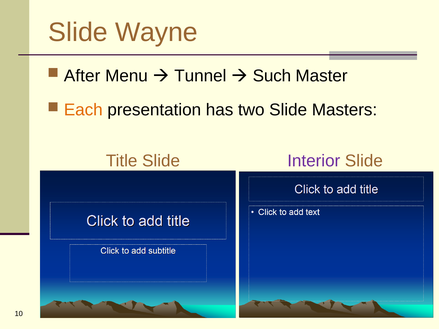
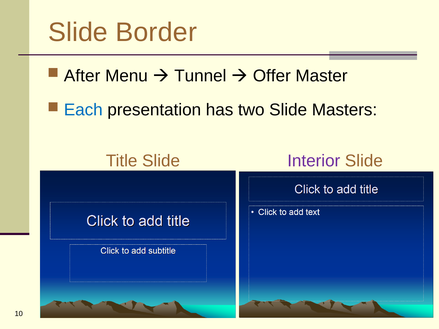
Wayne: Wayne -> Border
Such: Such -> Offer
Each colour: orange -> blue
